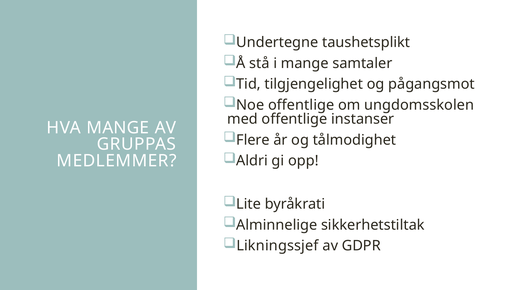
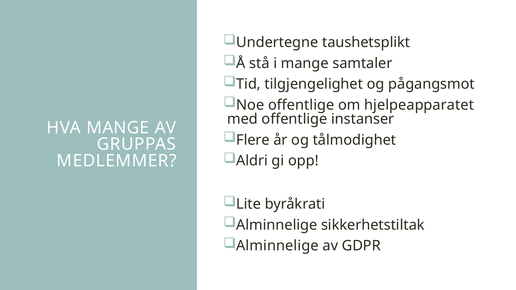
ungdomsskolen: ungdomsskolen -> hjelpeapparatet
Likningssjef at (277, 246): Likningssjef -> Alminnelige
